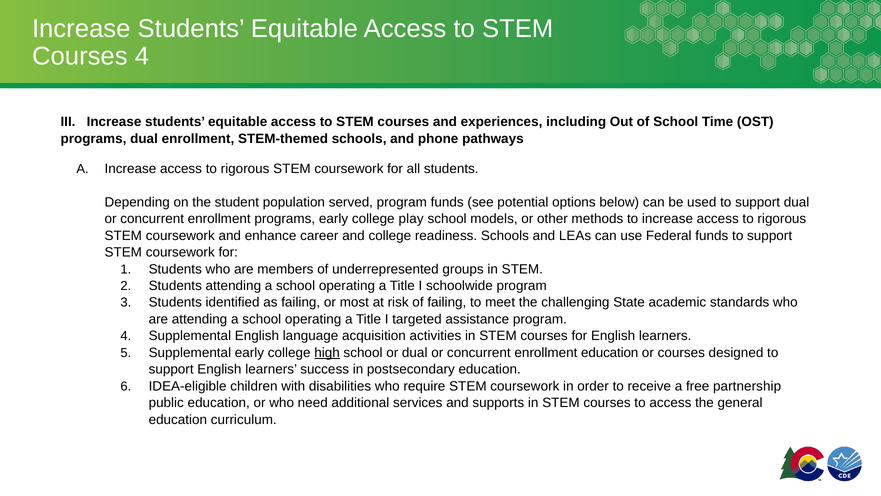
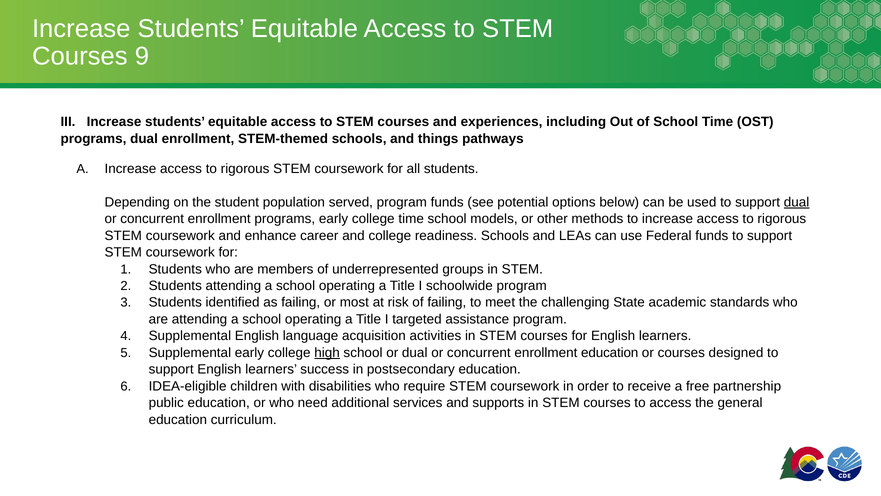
Courses 4: 4 -> 9
phone: phone -> things
dual at (797, 202) underline: none -> present
college play: play -> time
